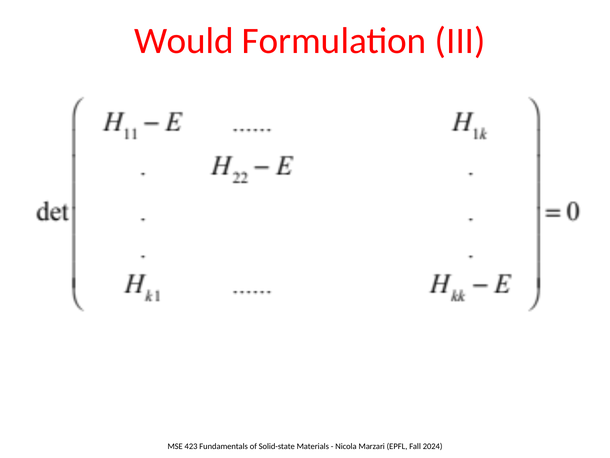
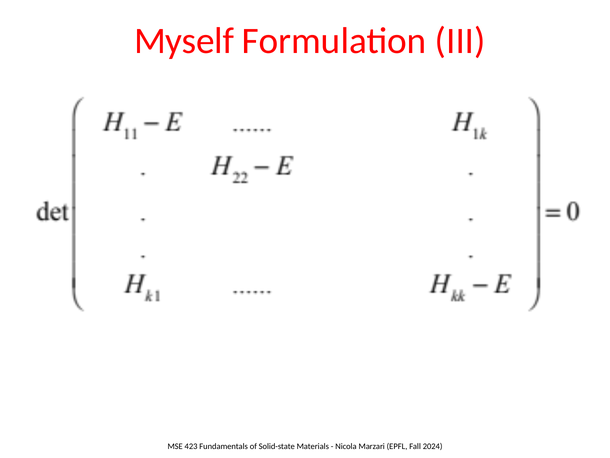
Would: Would -> Myself
